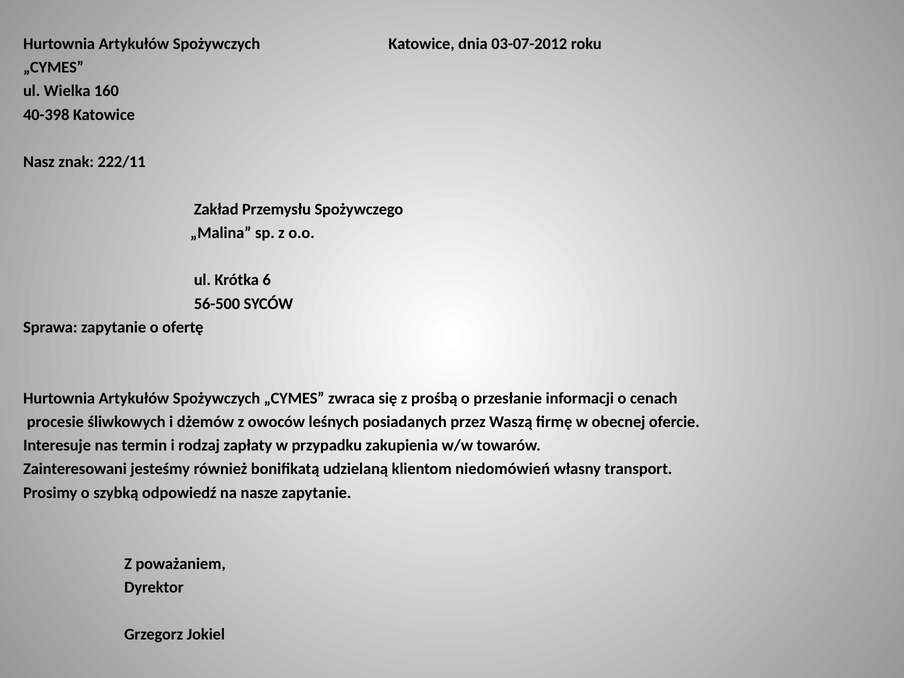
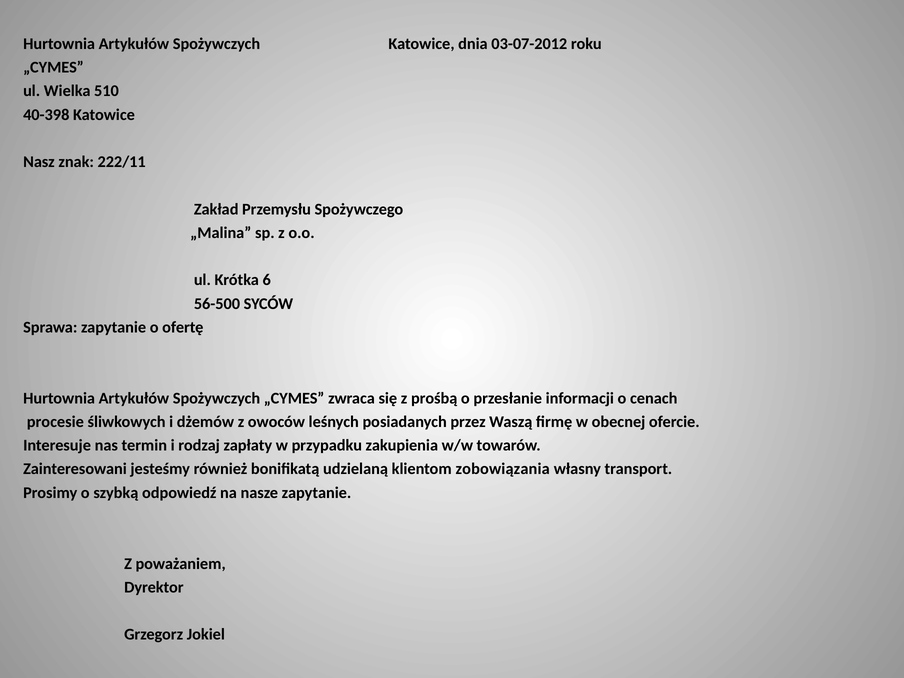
160: 160 -> 510
niedomówień: niedomówień -> zobowiązania
